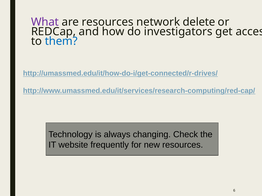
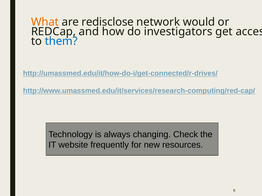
What colour: purple -> orange
are resources: resources -> redisclose
delete: delete -> would
